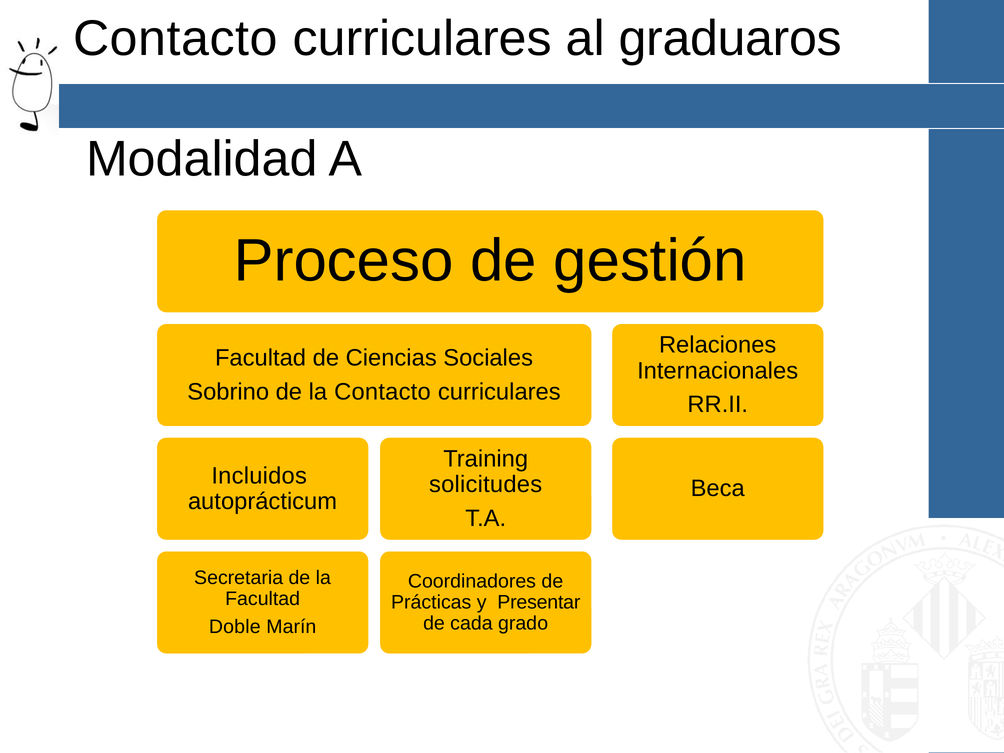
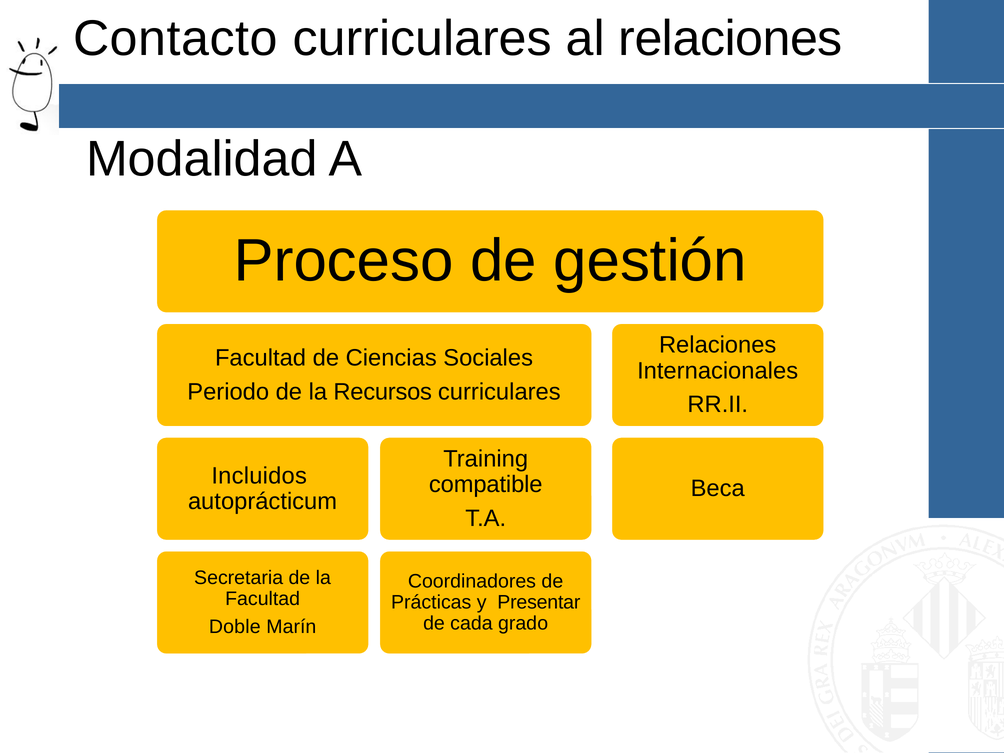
al graduaros: graduaros -> relaciones
Sobrino: Sobrino -> Periodo
la Contacto: Contacto -> Recursos
solicitudes: solicitudes -> compatible
